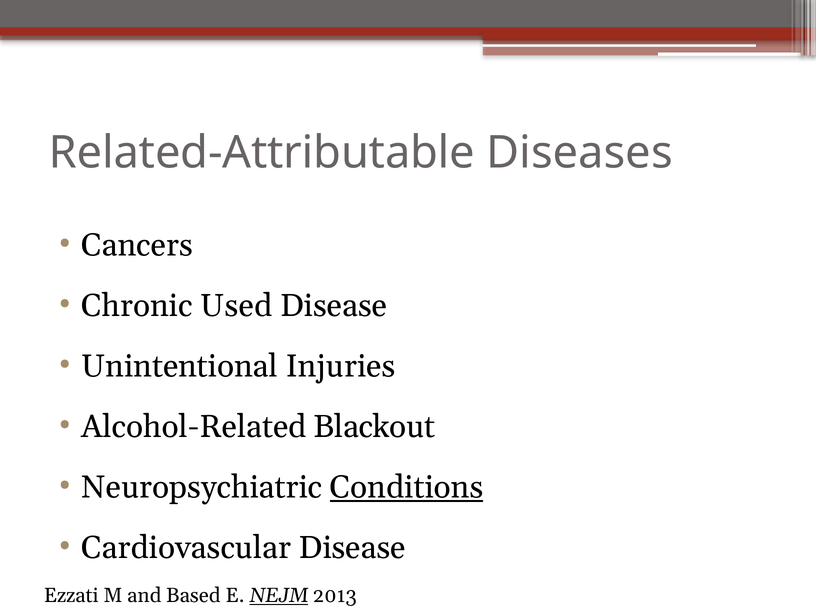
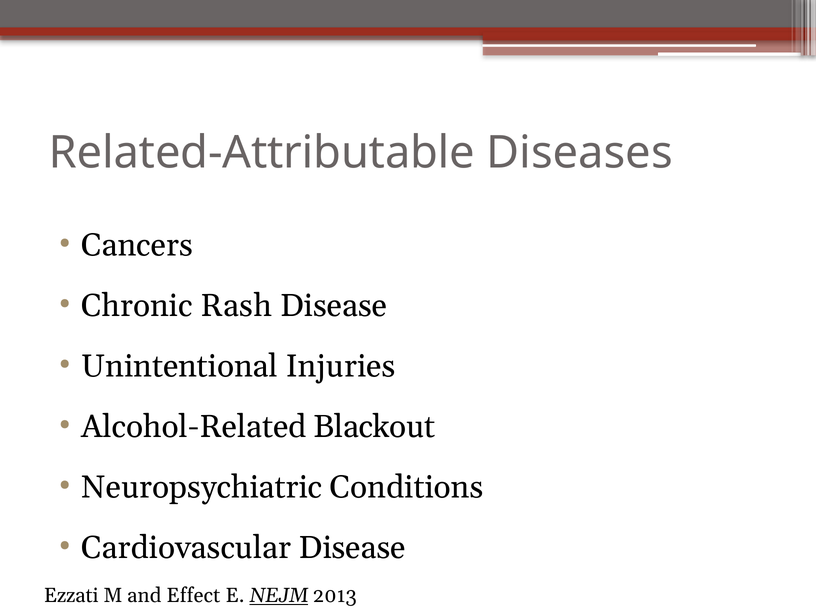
Used: Used -> Rash
Conditions underline: present -> none
Based: Based -> Effect
